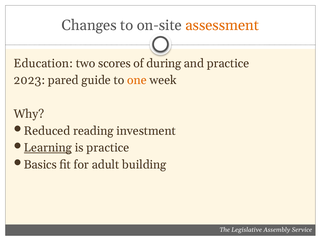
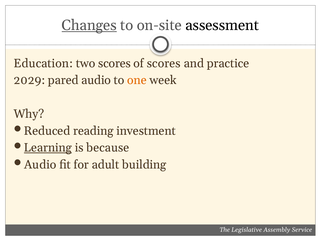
Changes underline: none -> present
assessment colour: orange -> black
of during: during -> scores
2023: 2023 -> 2029
pared guide: guide -> audio
is practice: practice -> because
Basics at (40, 164): Basics -> Audio
